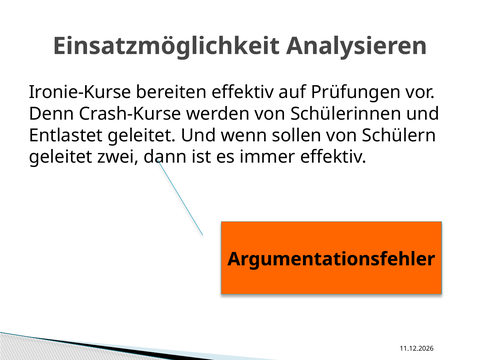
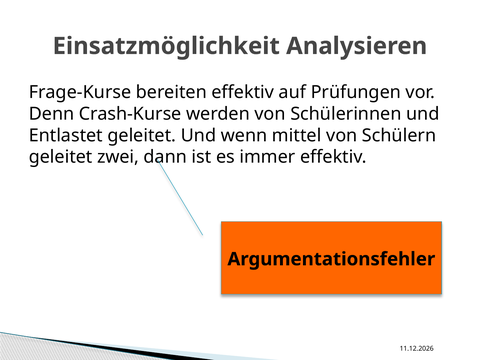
Ironie-Kurse: Ironie-Kurse -> Frage-Kurse
sollen: sollen -> mittel
